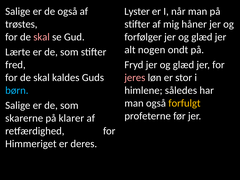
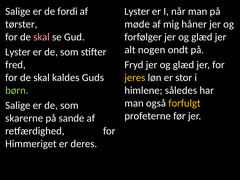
de også: også -> fordi
trøstes: trøstes -> tørster
stifter at (137, 24): stifter -> møde
Lærte at (18, 52): Lærte -> Lyster
jeres colour: pink -> yellow
børn colour: light blue -> light green
klarer: klarer -> sande
